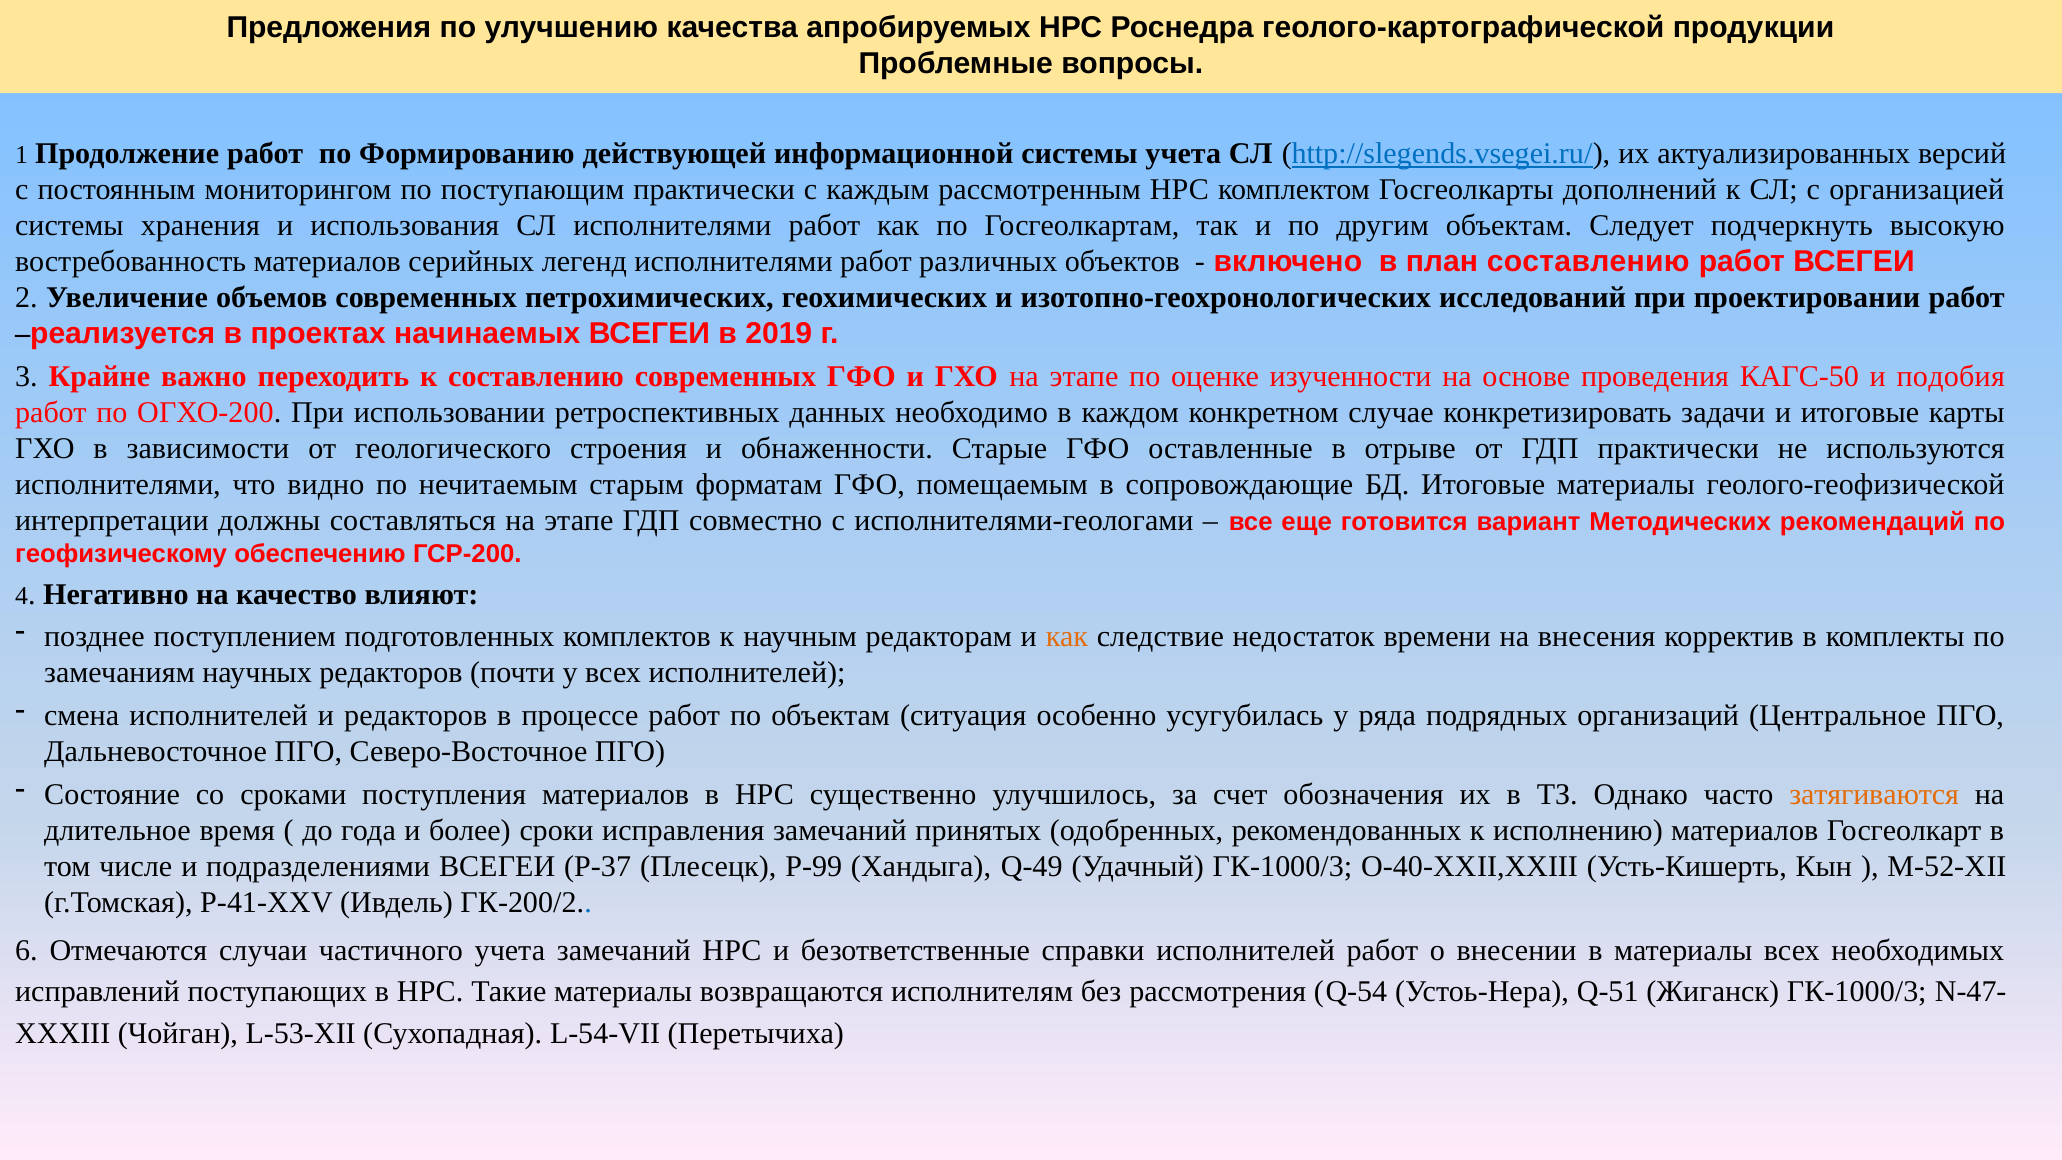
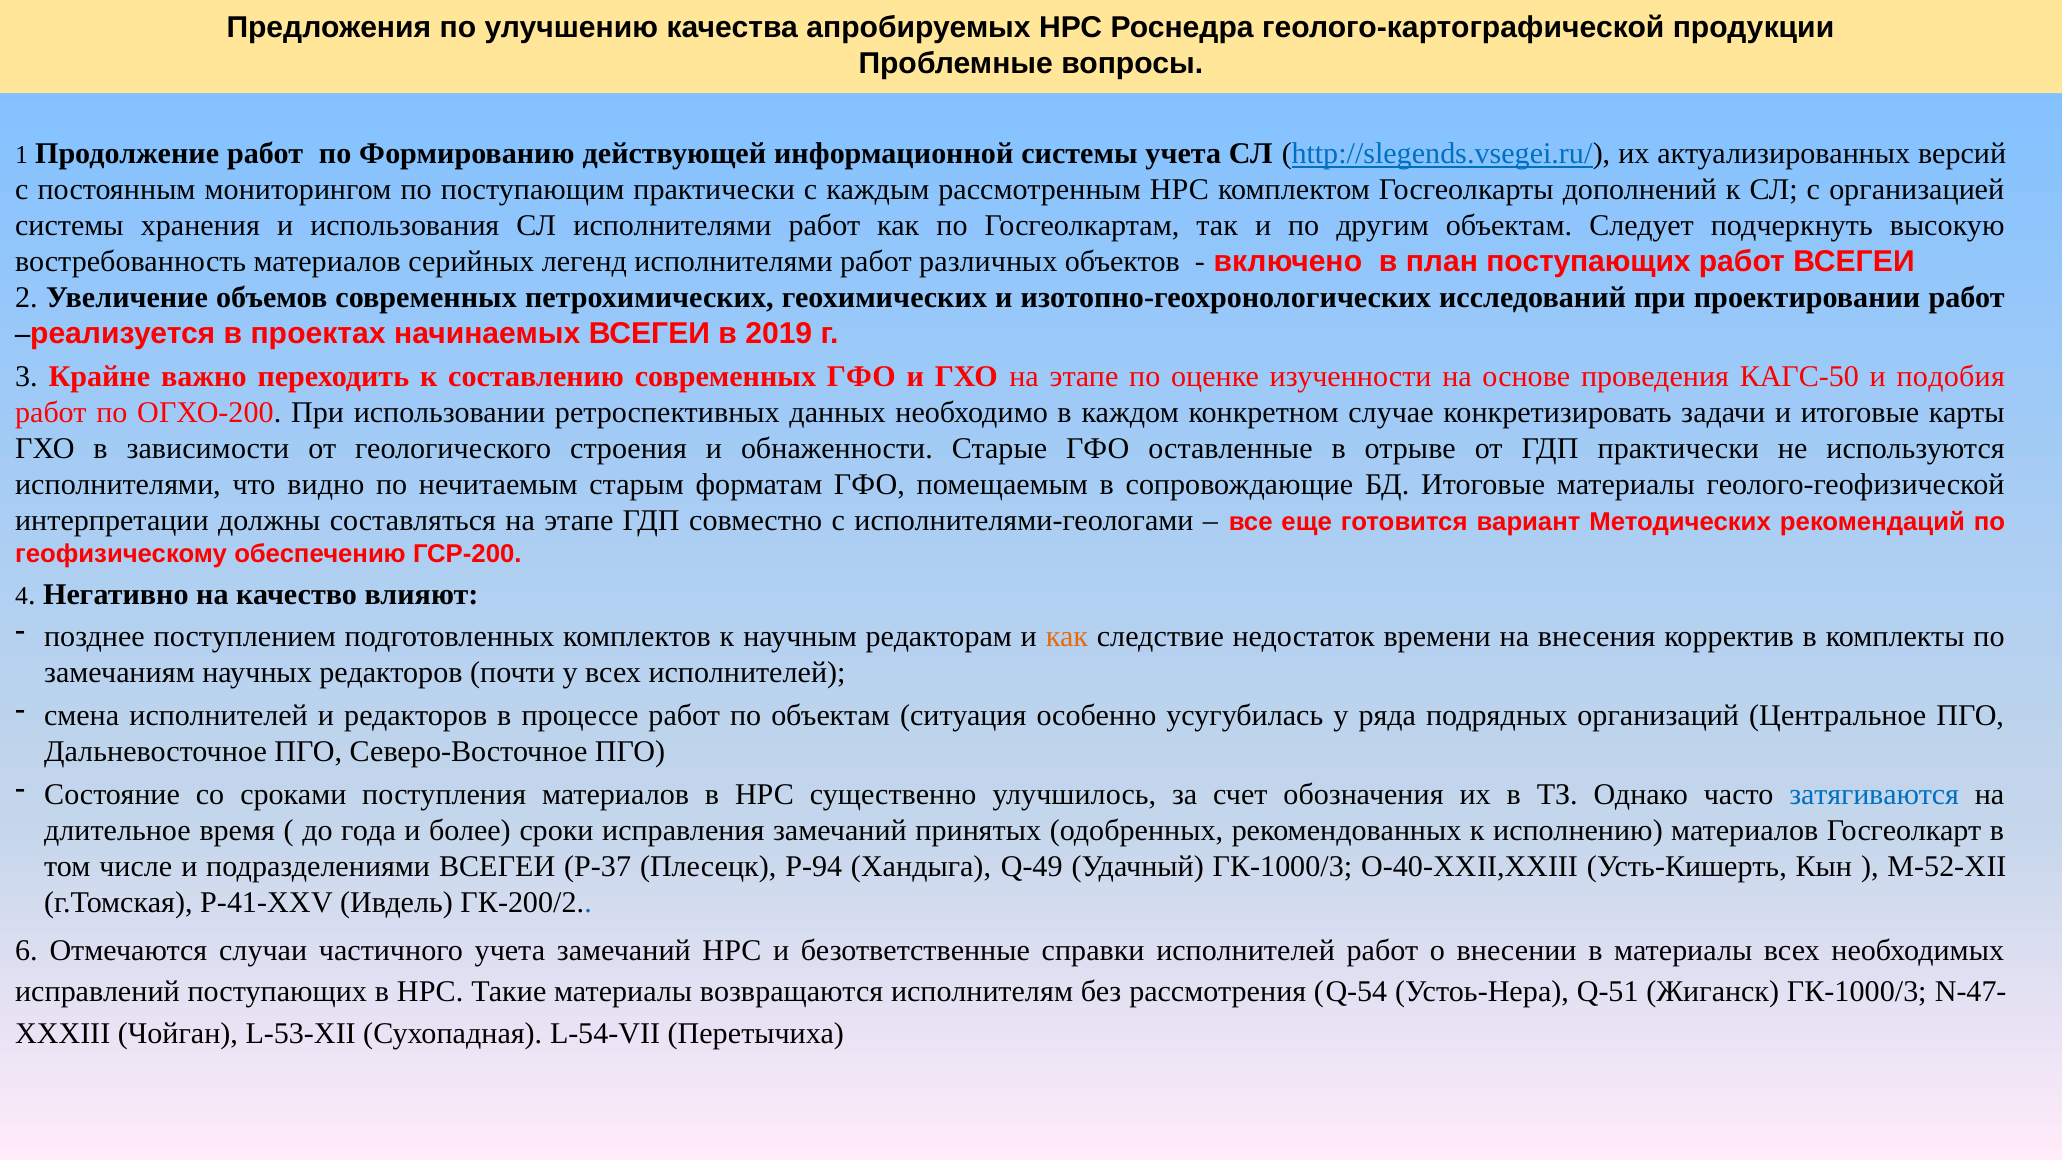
план составлению: составлению -> поступающих
затягиваются colour: orange -> blue
Р-99: Р-99 -> Р-94
